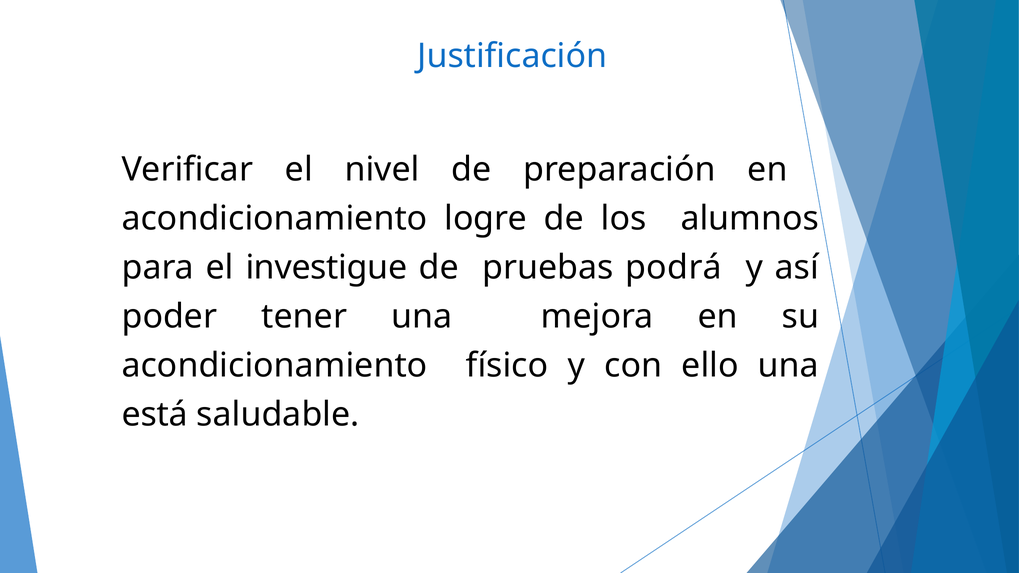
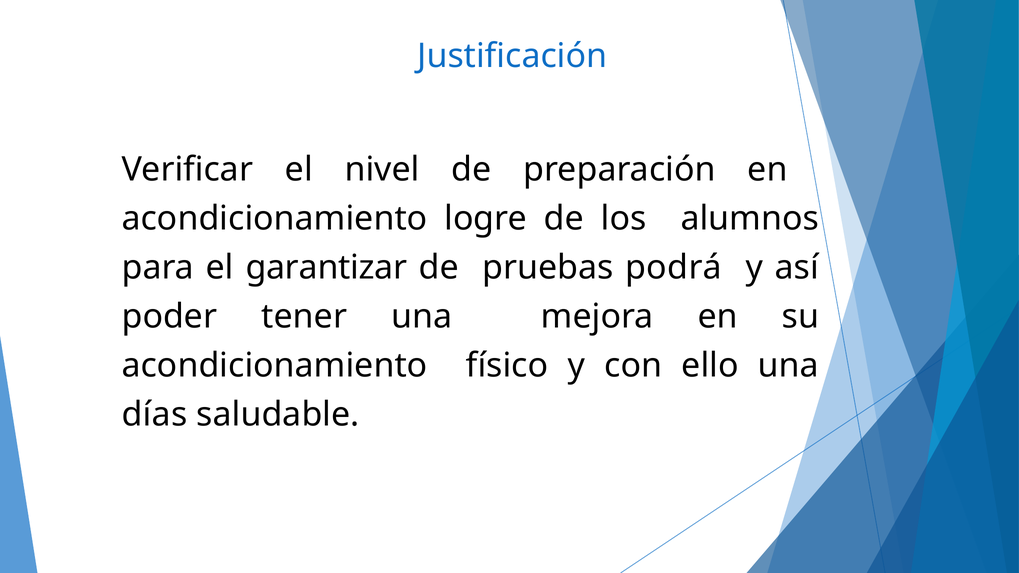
investigue: investigue -> garantizar
está: está -> días
